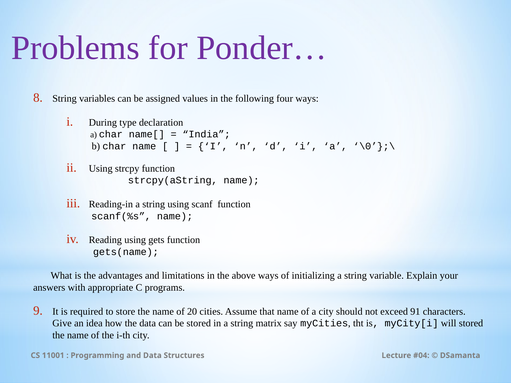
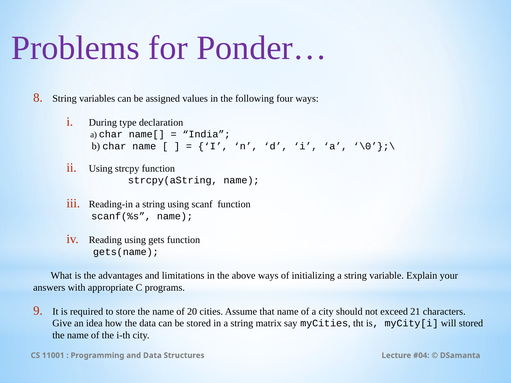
91: 91 -> 21
